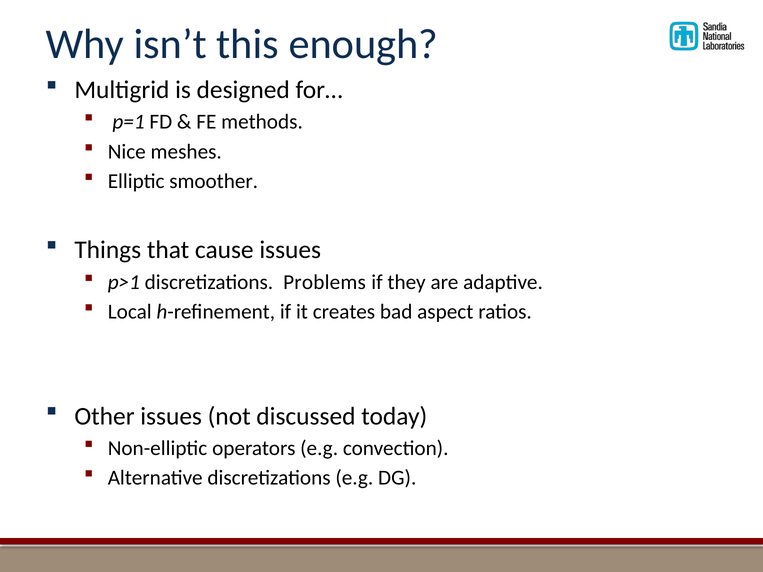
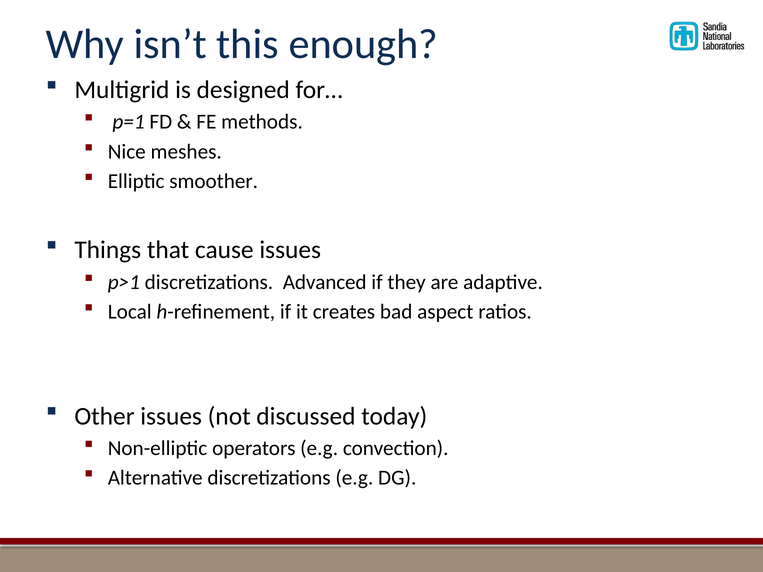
Problems: Problems -> Advanced
